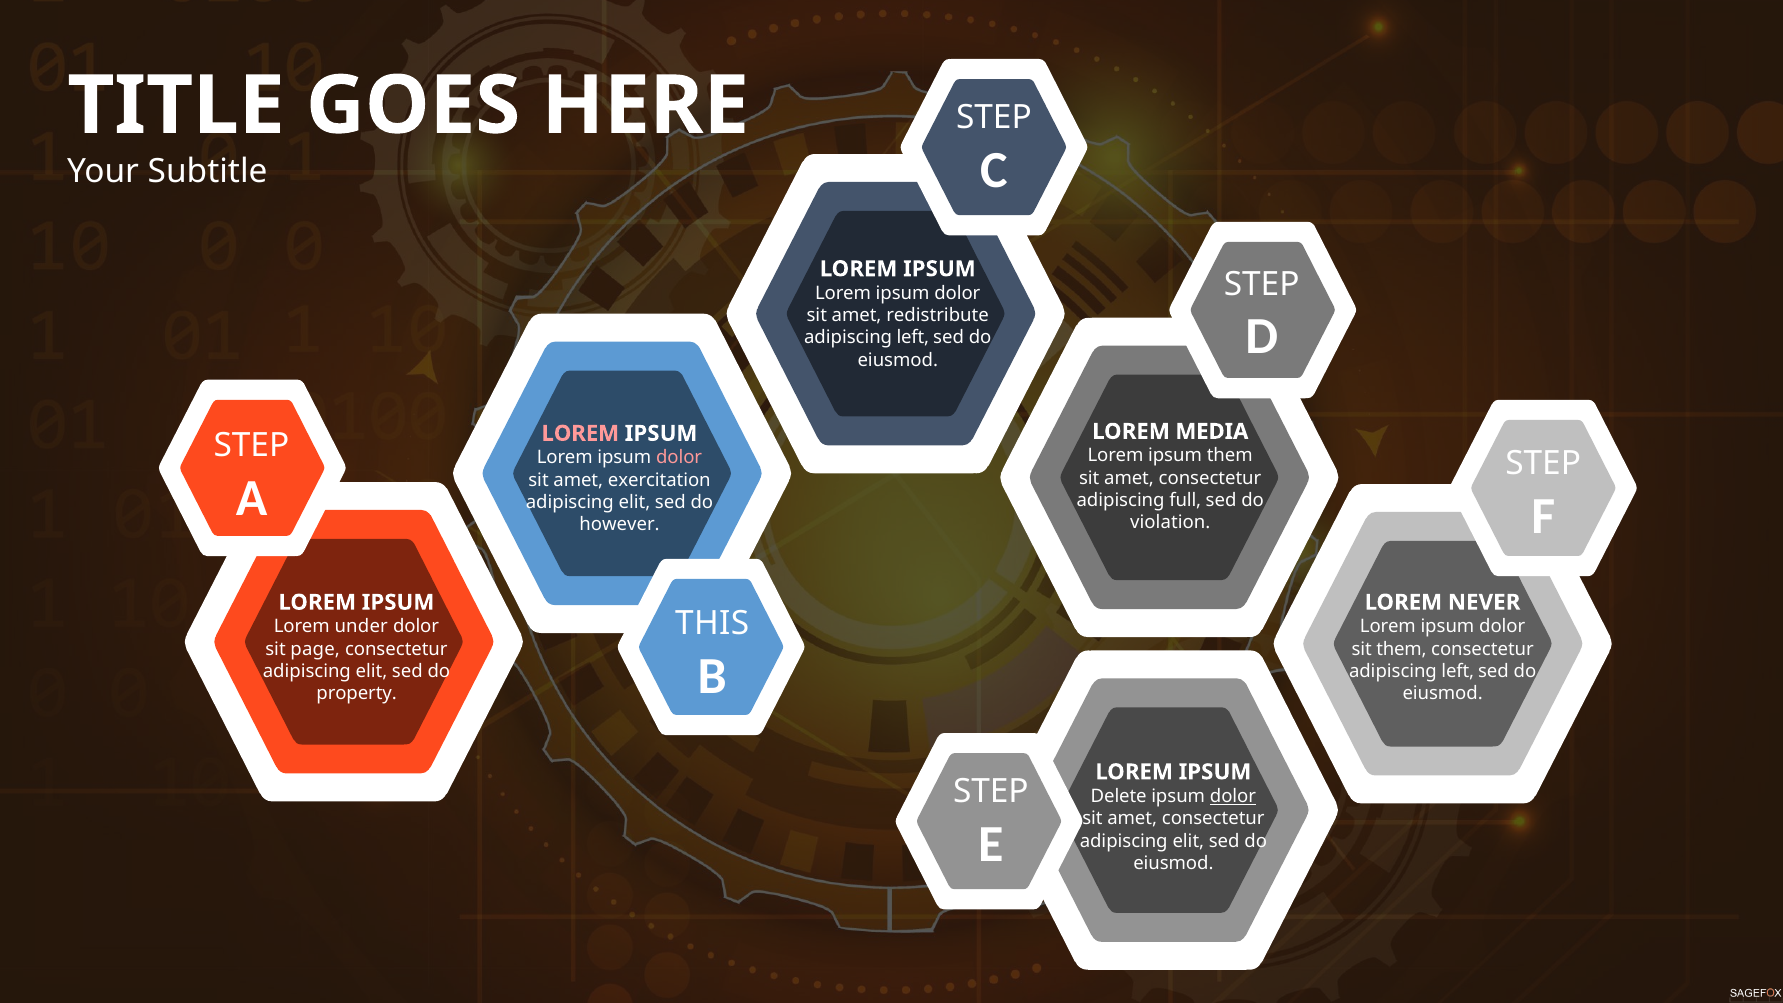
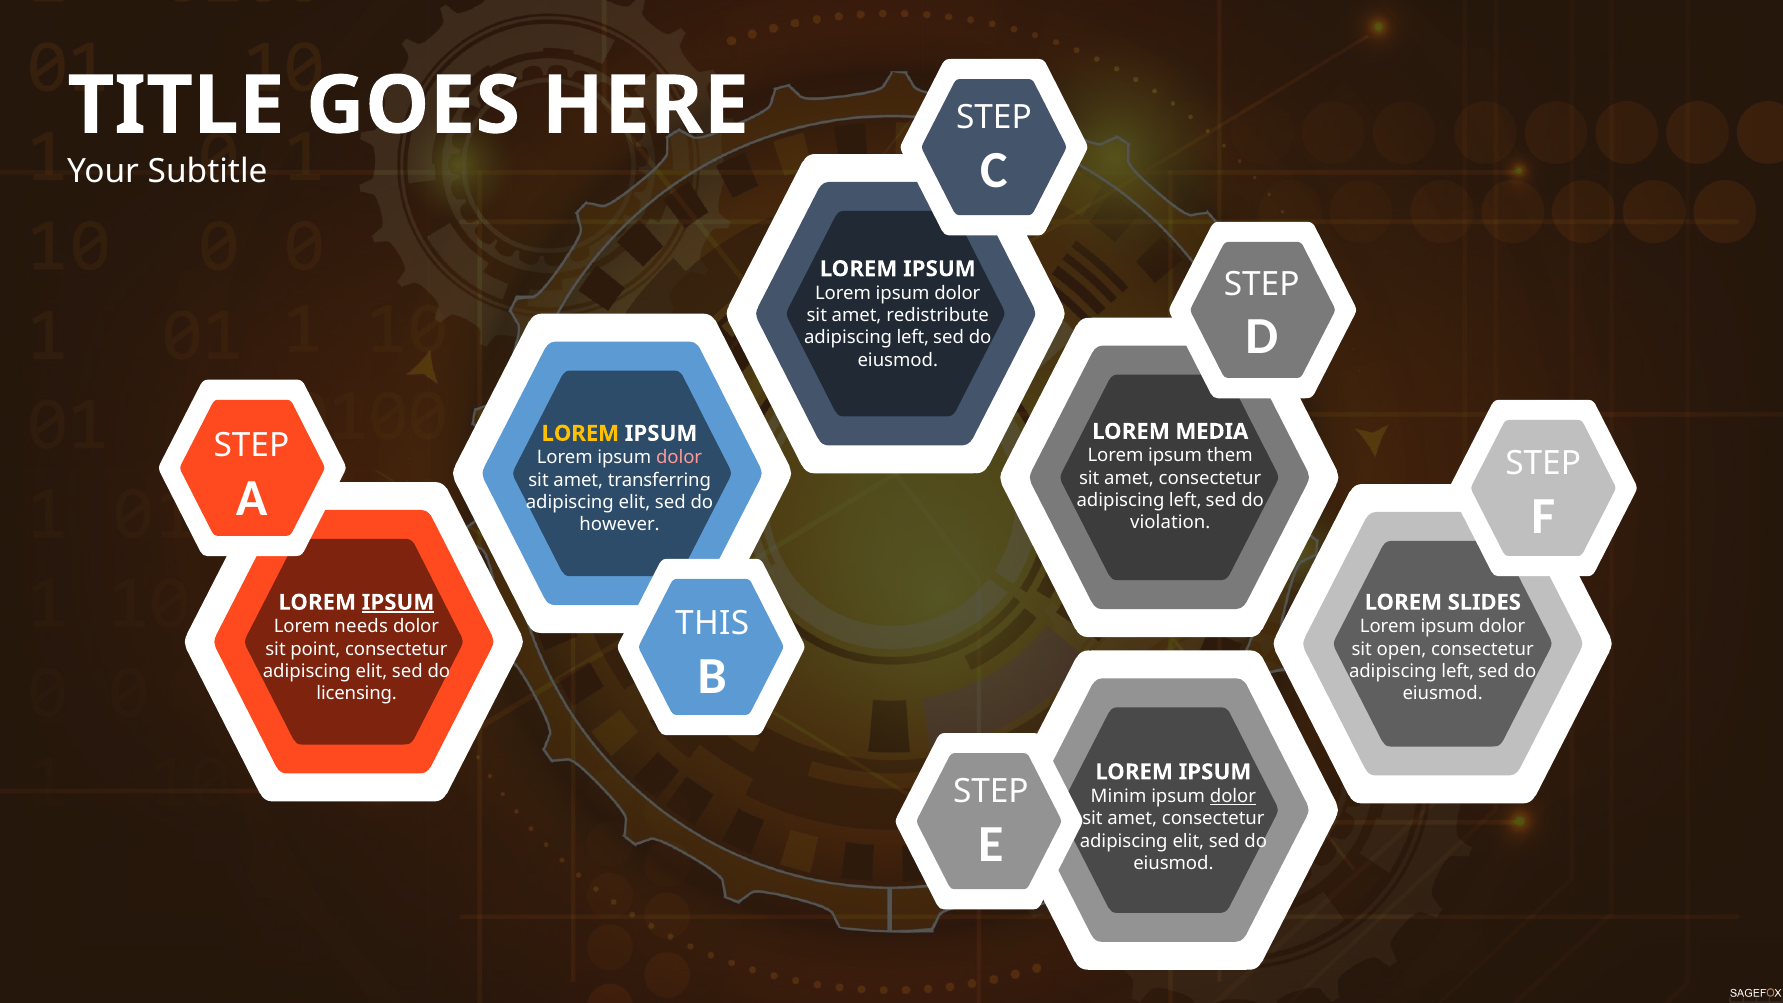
LOREM at (580, 433) colour: pink -> yellow
exercitation: exercitation -> transferring
full at (1185, 500): full -> left
IPSUM at (398, 602) underline: none -> present
NEVER: NEVER -> SLIDES
under: under -> needs
sit them: them -> open
page: page -> point
property: property -> licensing
Delete: Delete -> Minim
